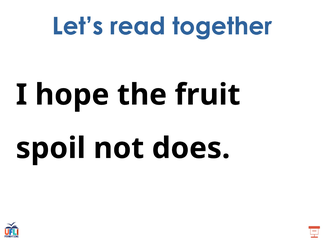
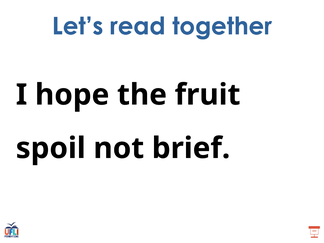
does: does -> brief
